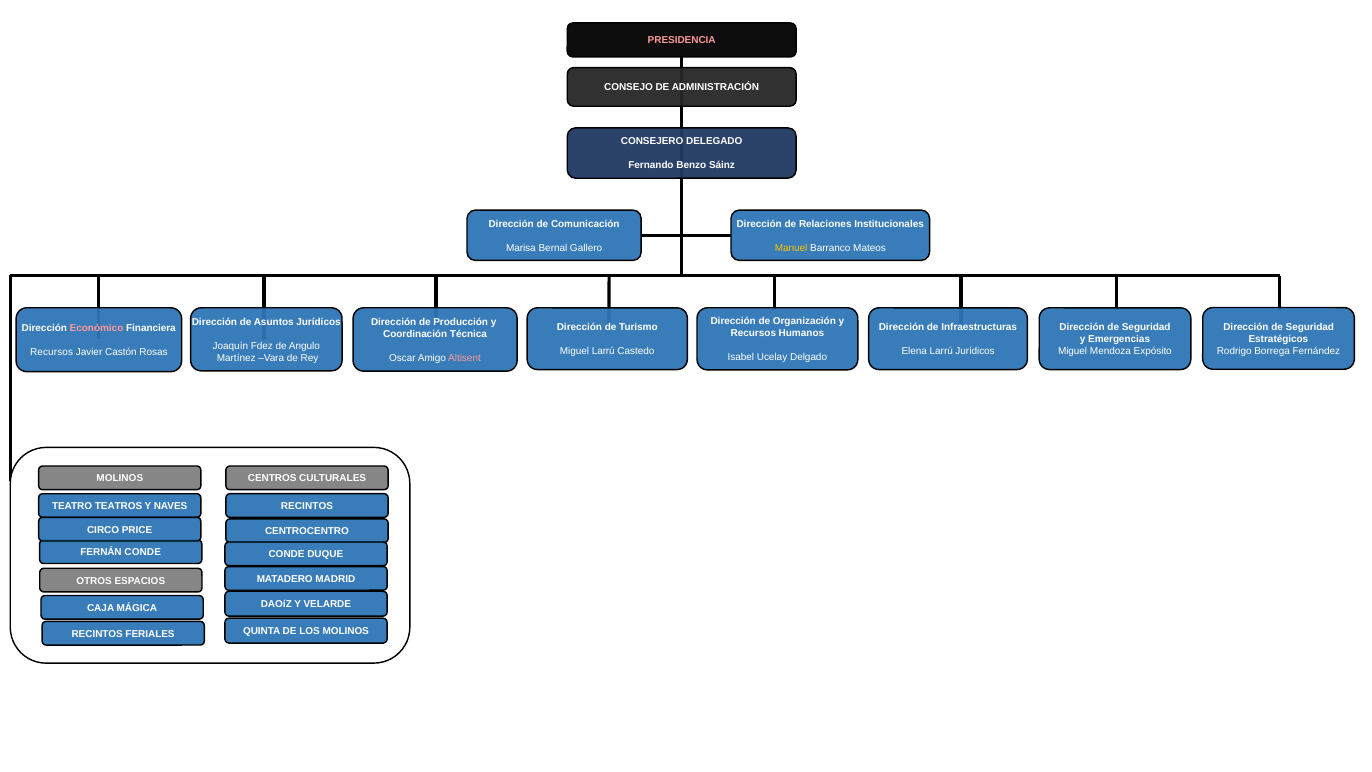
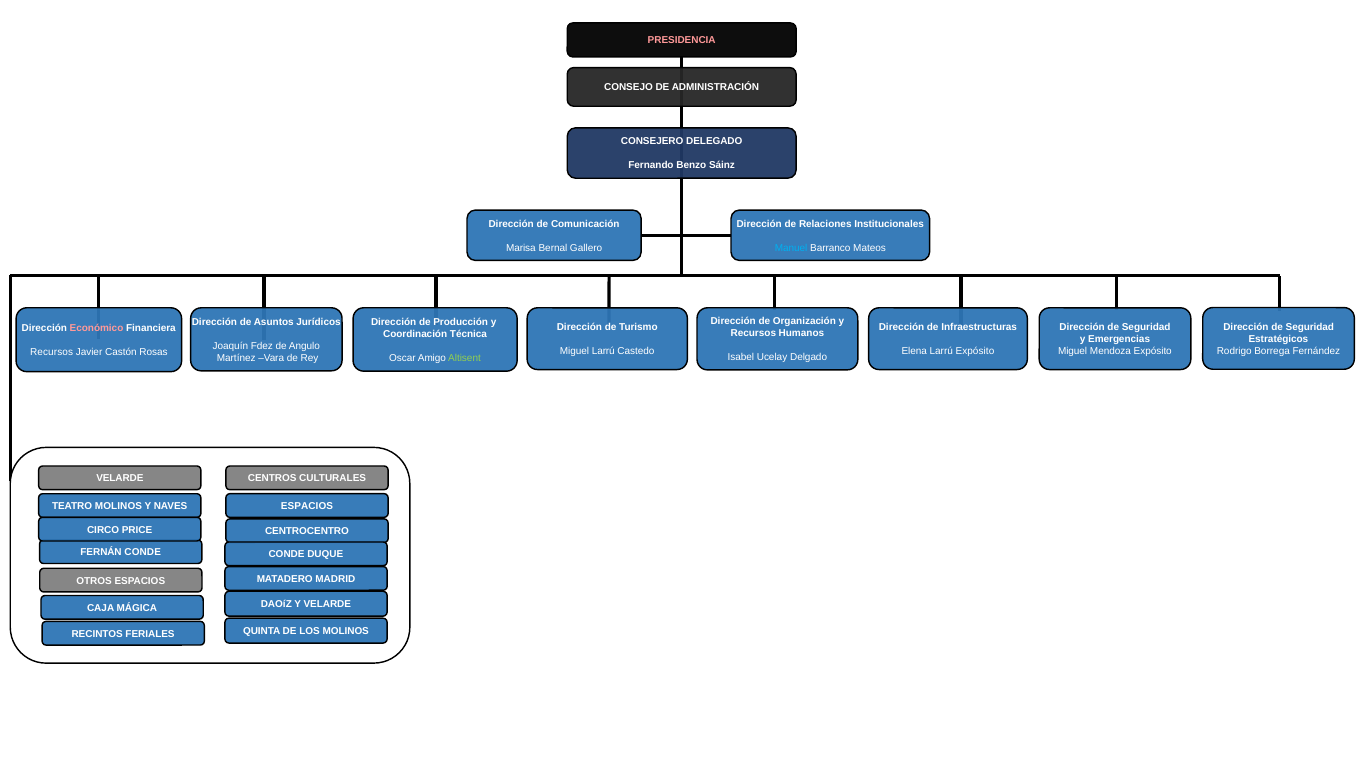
Manuel colour: yellow -> light blue
Larrú Jurídicos: Jurídicos -> Expósito
Altisent colour: pink -> light green
MOLINOS at (120, 478): MOLINOS -> VELARDE
RECINTOS at (307, 506): RECINTOS -> ESPACIOS
TEATRO TEATROS: TEATROS -> MOLINOS
